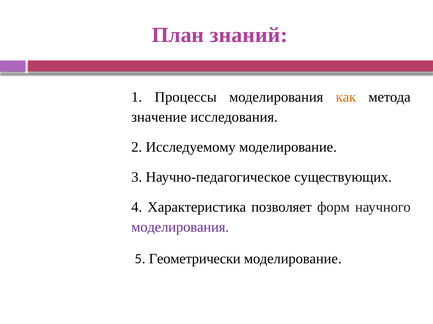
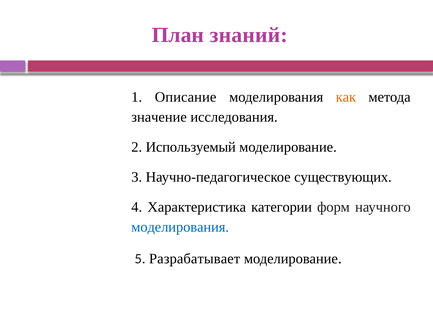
Процессы: Процессы -> Описание
Исследуемому: Исследуемому -> Используемый
позволяет: позволяет -> категории
моделирования at (180, 228) colour: purple -> blue
Геометрически: Геометрически -> Разрабатывает
